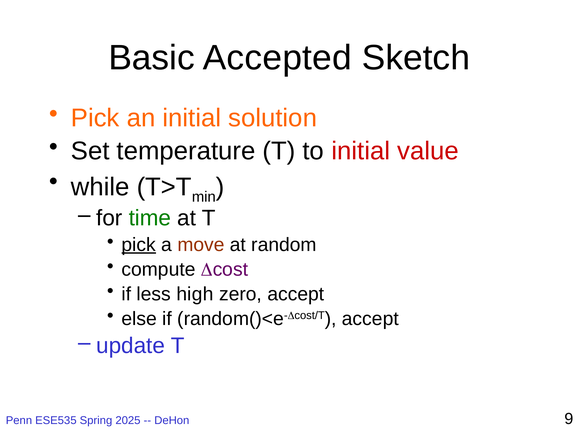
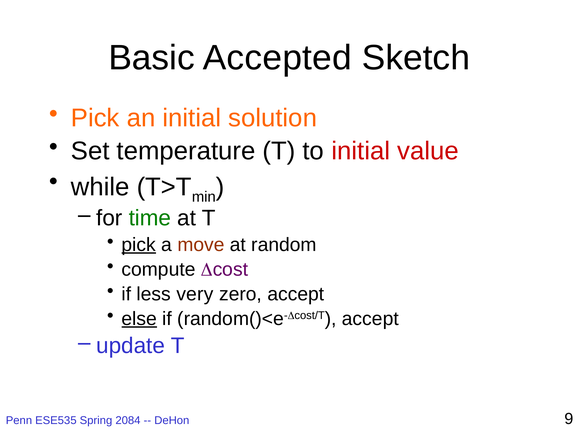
high: high -> very
else underline: none -> present
2025: 2025 -> 2084
